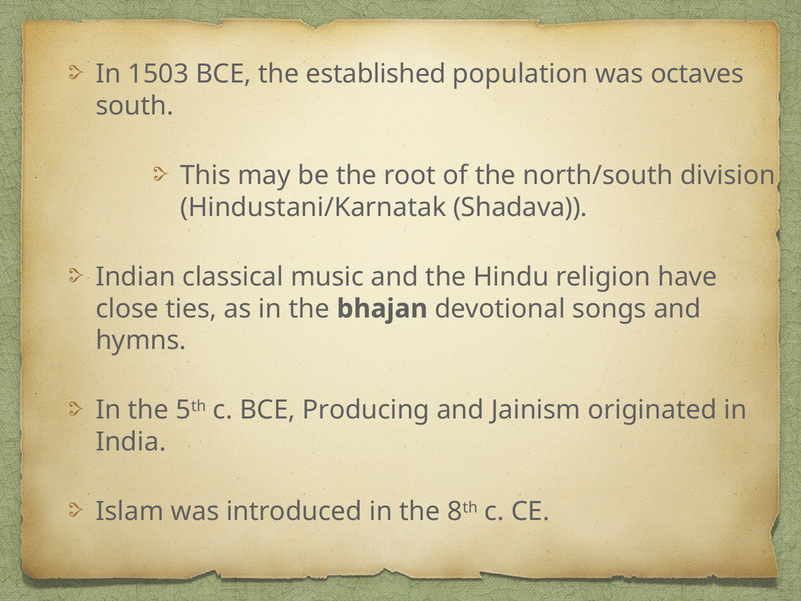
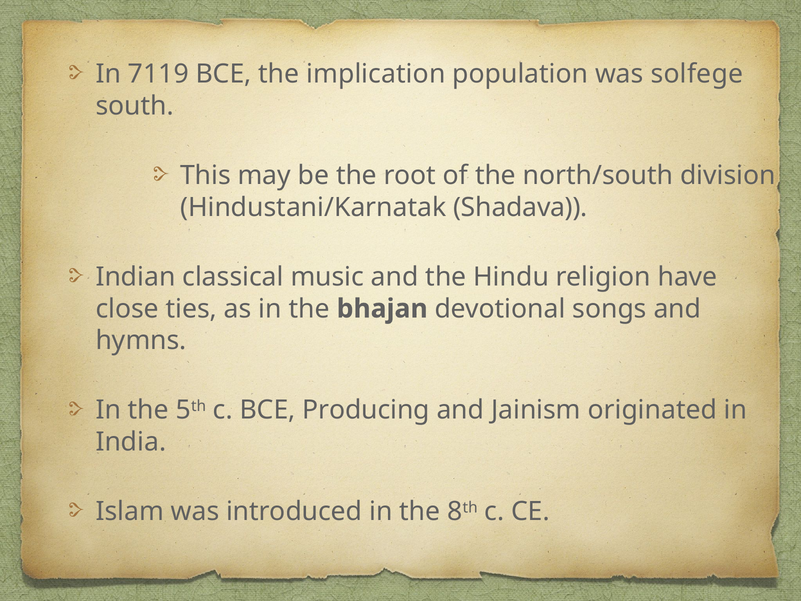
1503: 1503 -> 7119
established: established -> implication
octaves: octaves -> solfege
